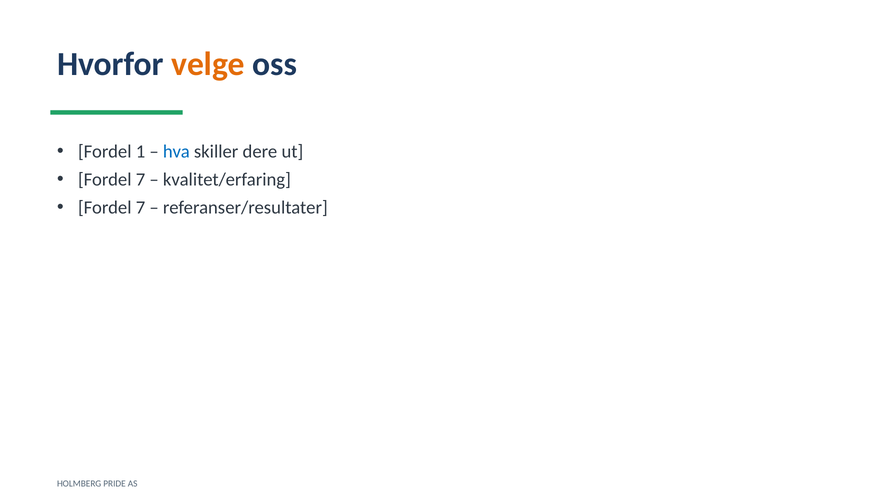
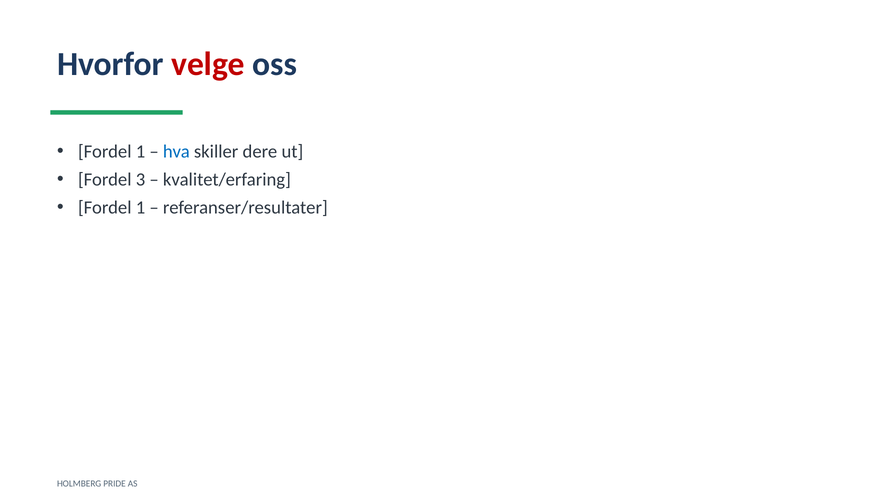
velge colour: orange -> red
7 at (141, 180): 7 -> 3
7 at (141, 208): 7 -> 1
